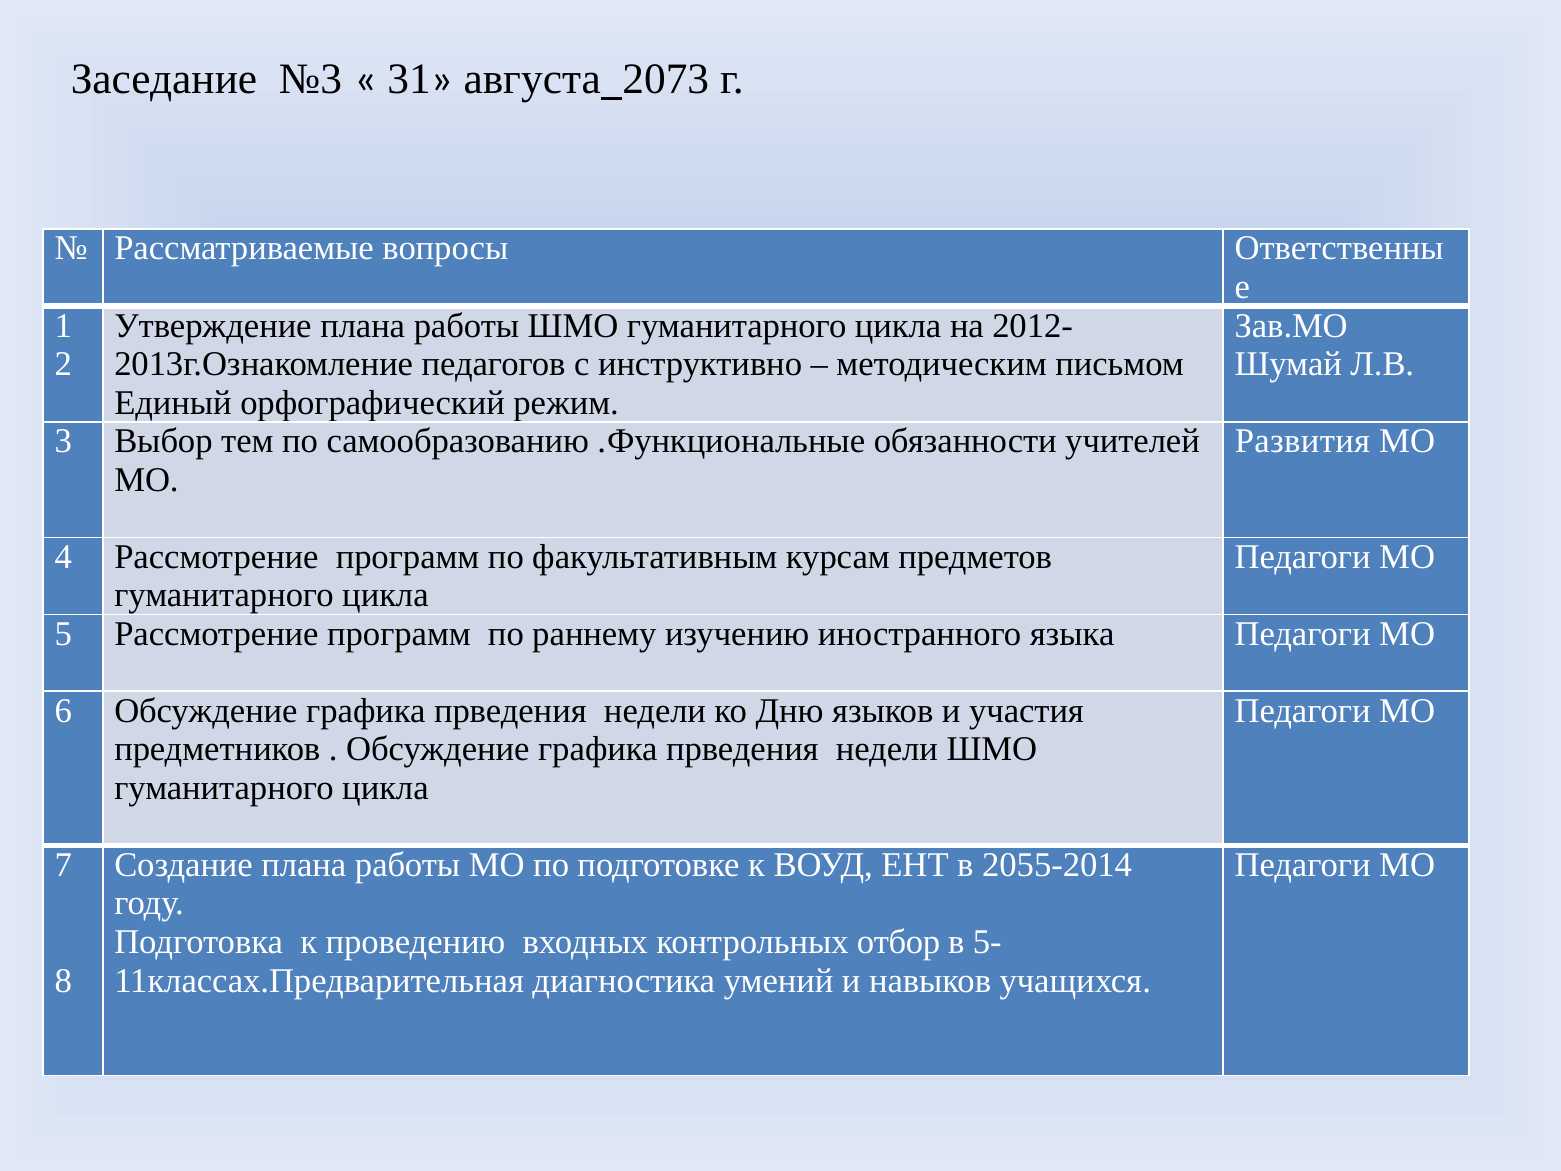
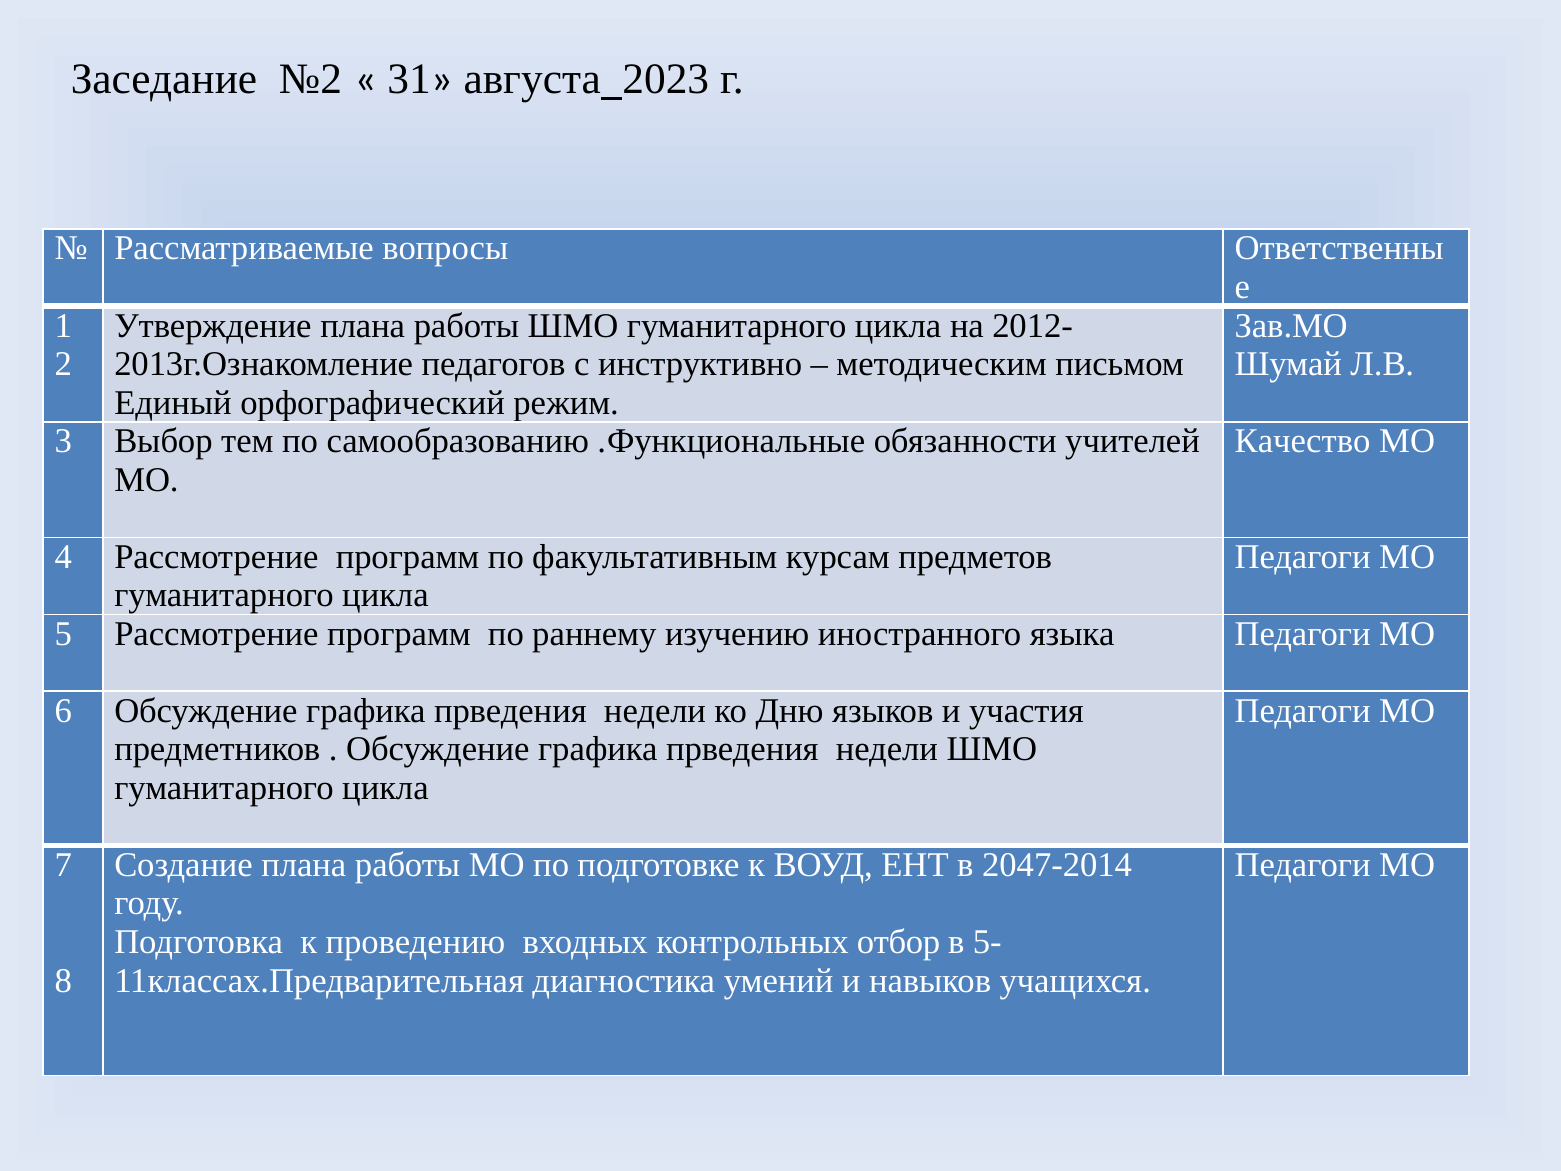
№3: №3 -> №2
2073: 2073 -> 2023
Развития: Развития -> Качество
2055-2014: 2055-2014 -> 2047-2014
